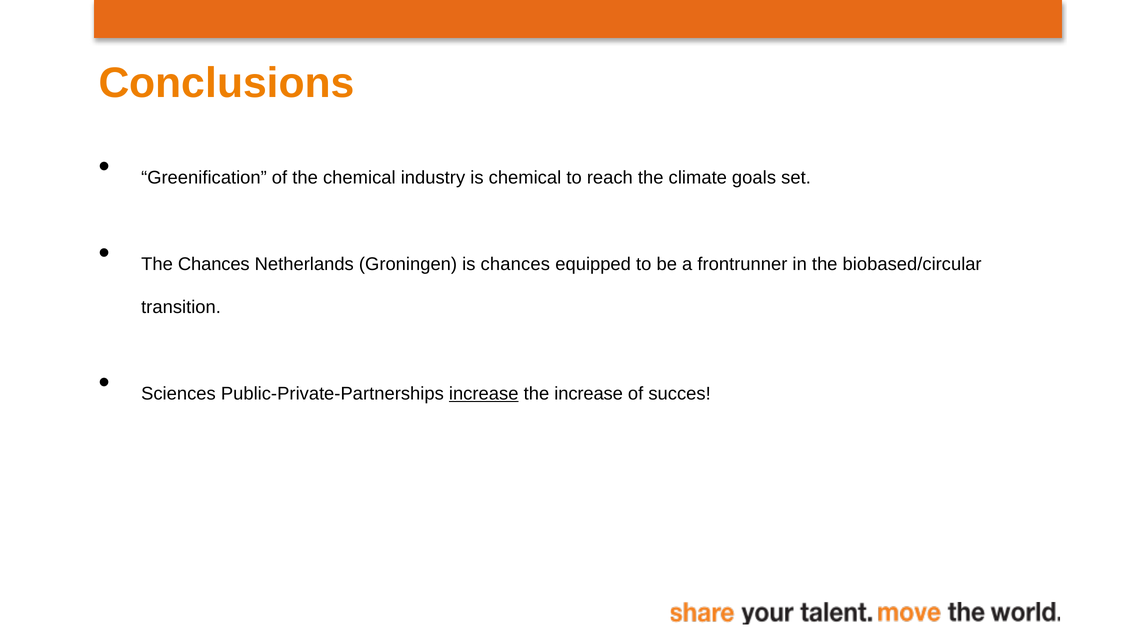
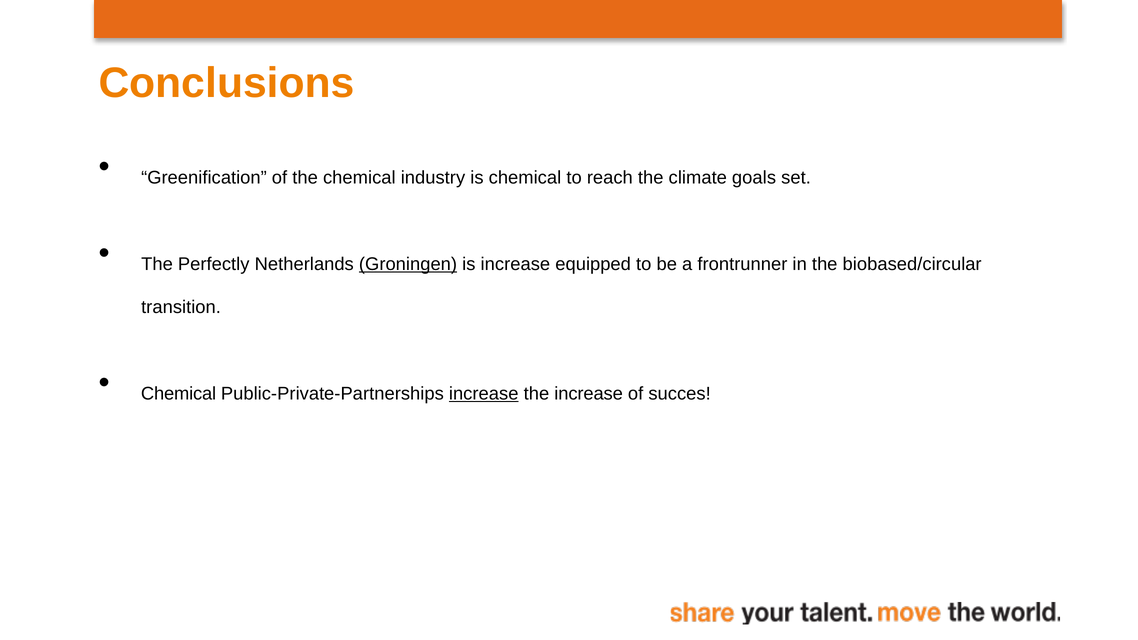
The Chances: Chances -> Perfectly
Groningen underline: none -> present
is chances: chances -> increase
Sciences at (178, 394): Sciences -> Chemical
